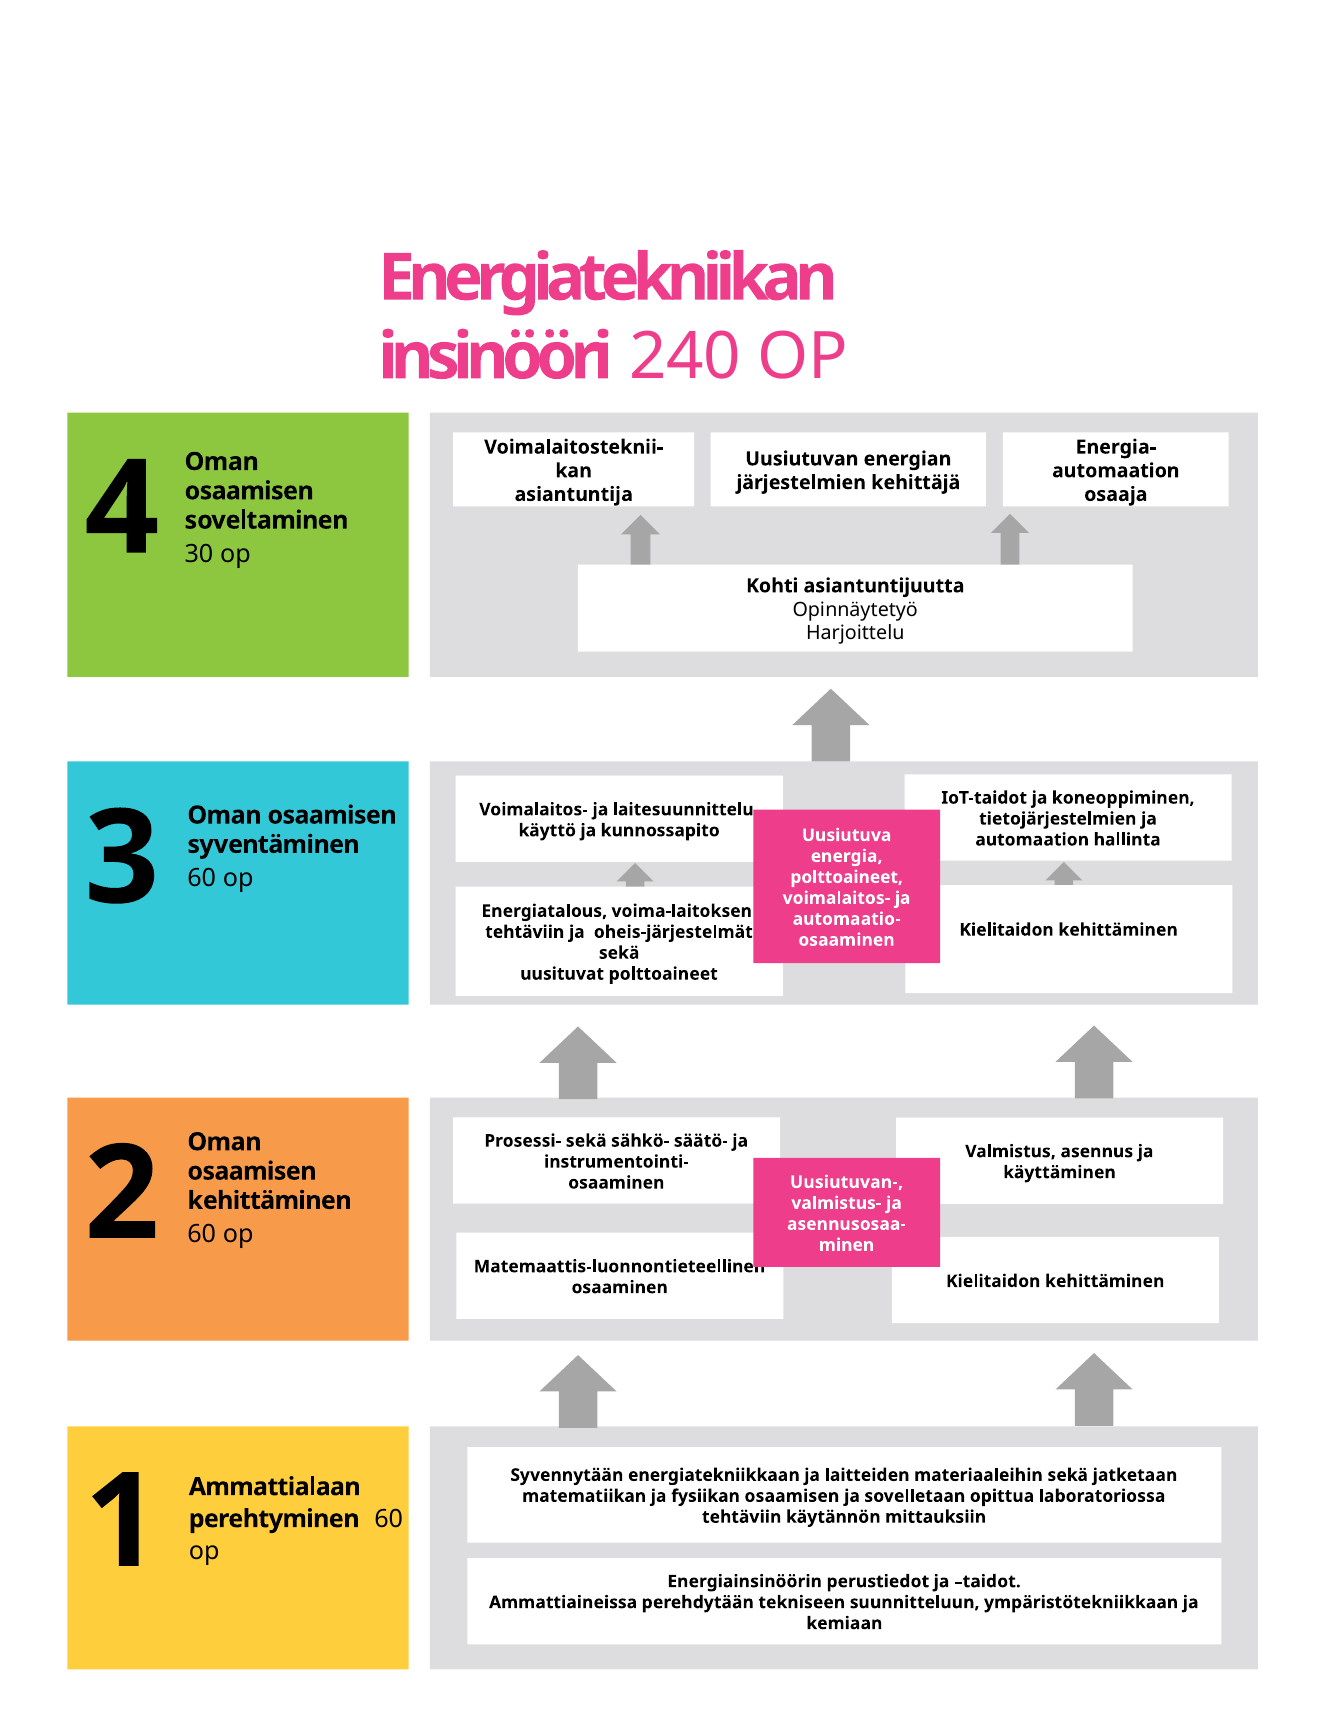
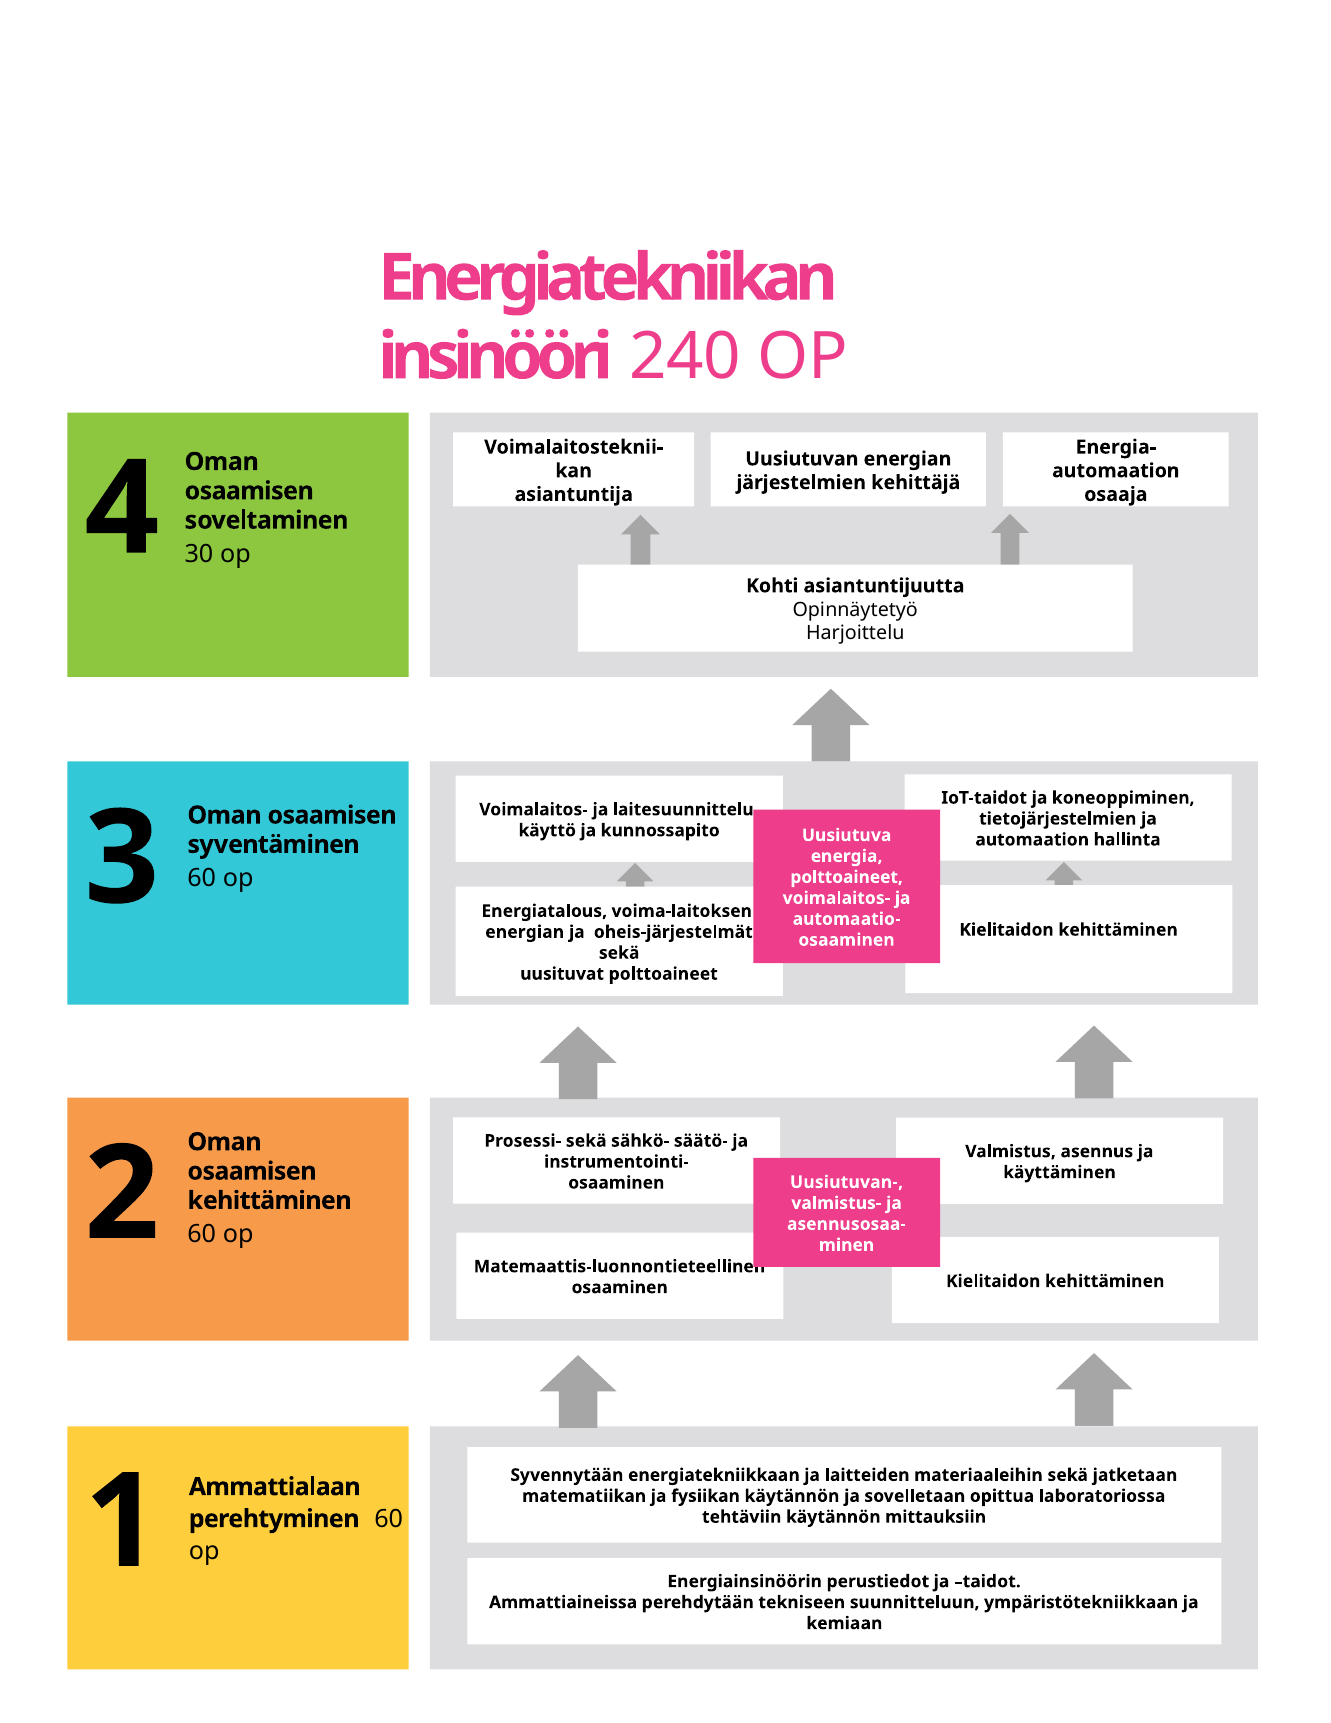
tehtäviin at (525, 932): tehtäviin -> energian
fysiikan osaamisen: osaamisen -> käytännön
